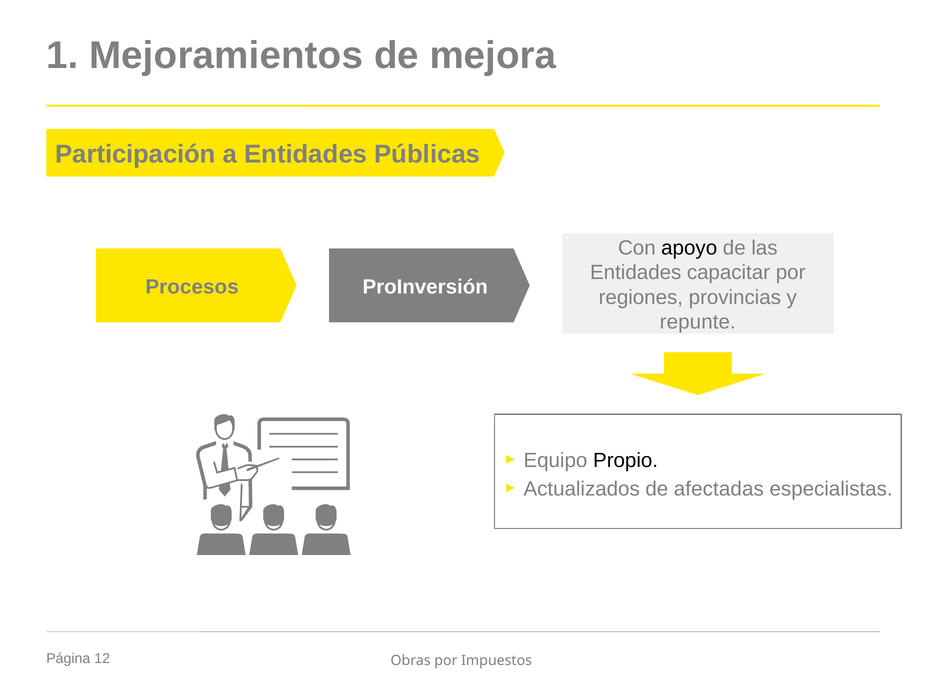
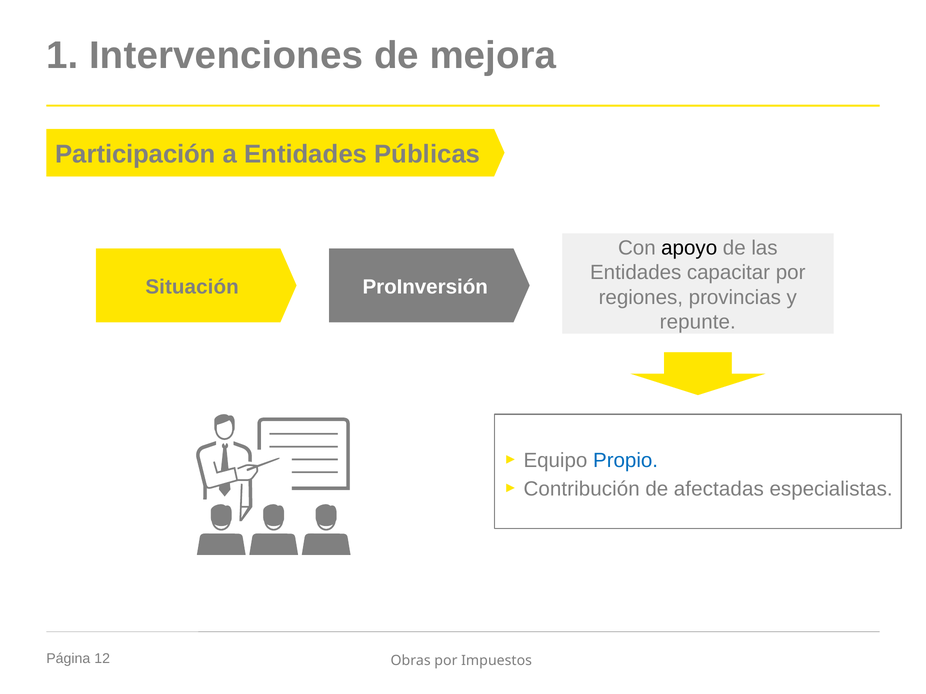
Mejoramientos: Mejoramientos -> Intervenciones
Procesos: Procesos -> Situación
Propio colour: black -> blue
Actualizados: Actualizados -> Contribución
